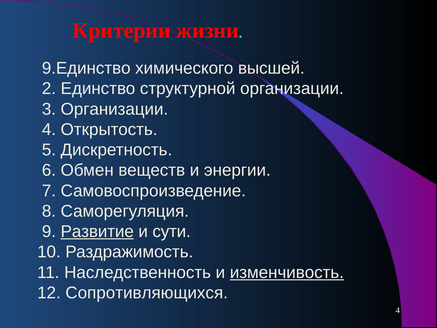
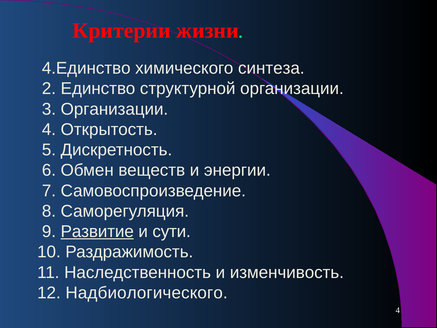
9.Единство: 9.Единство -> 4.Единство
высшей: высшей -> синтеза
изменчивость underline: present -> none
Сопротивляющихся: Сопротивляющихся -> Надбиологического
